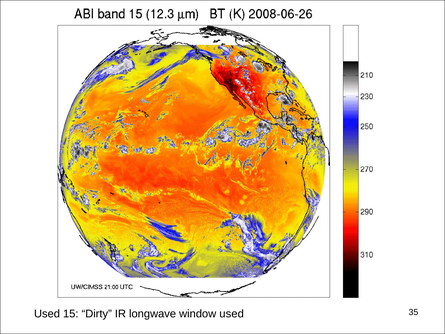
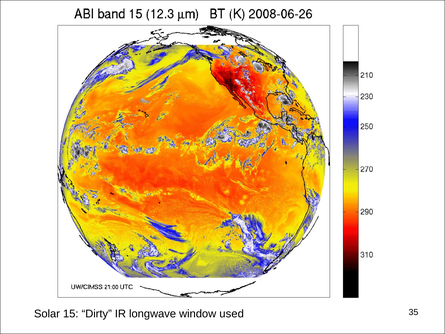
Used at (47, 314): Used -> Solar
